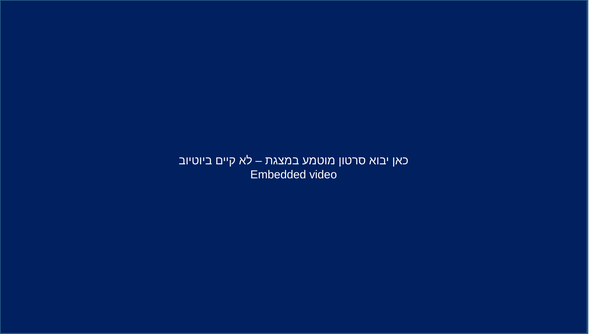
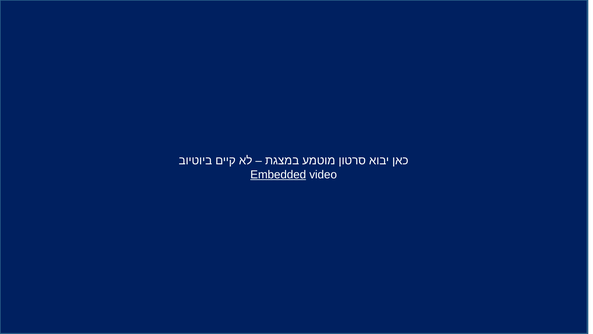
Embedded underline: none -> present
